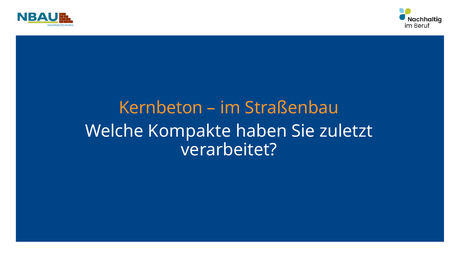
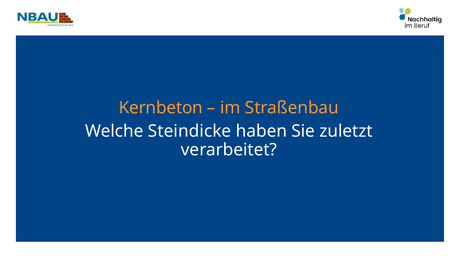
Kompakte: Kompakte -> Steindicke
